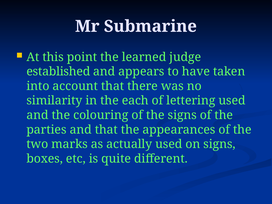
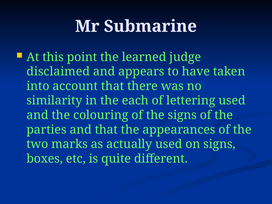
established: established -> disclaimed
